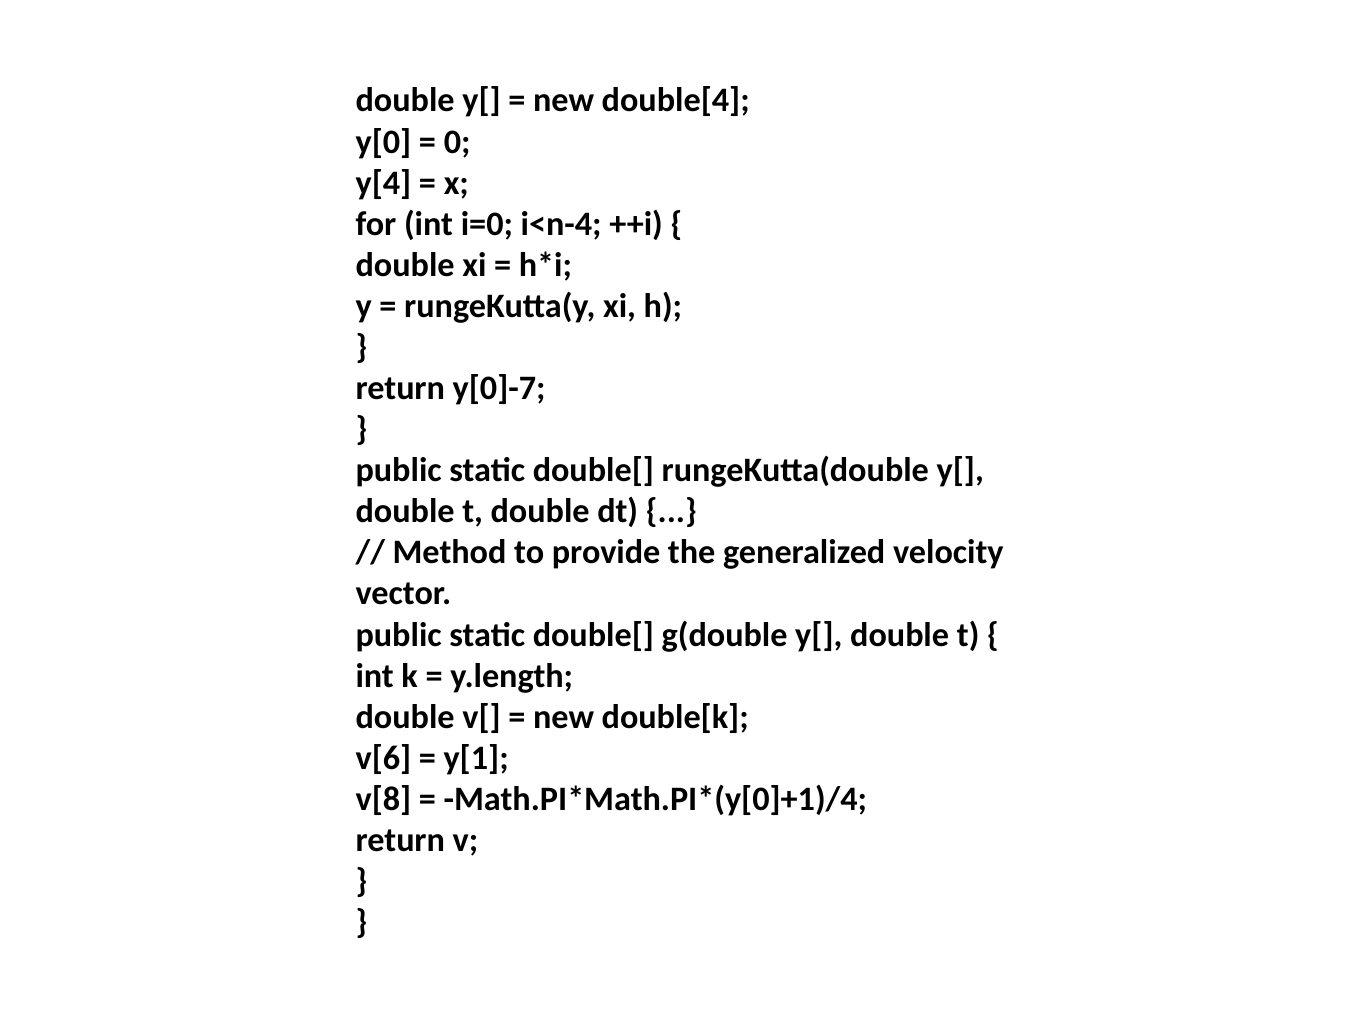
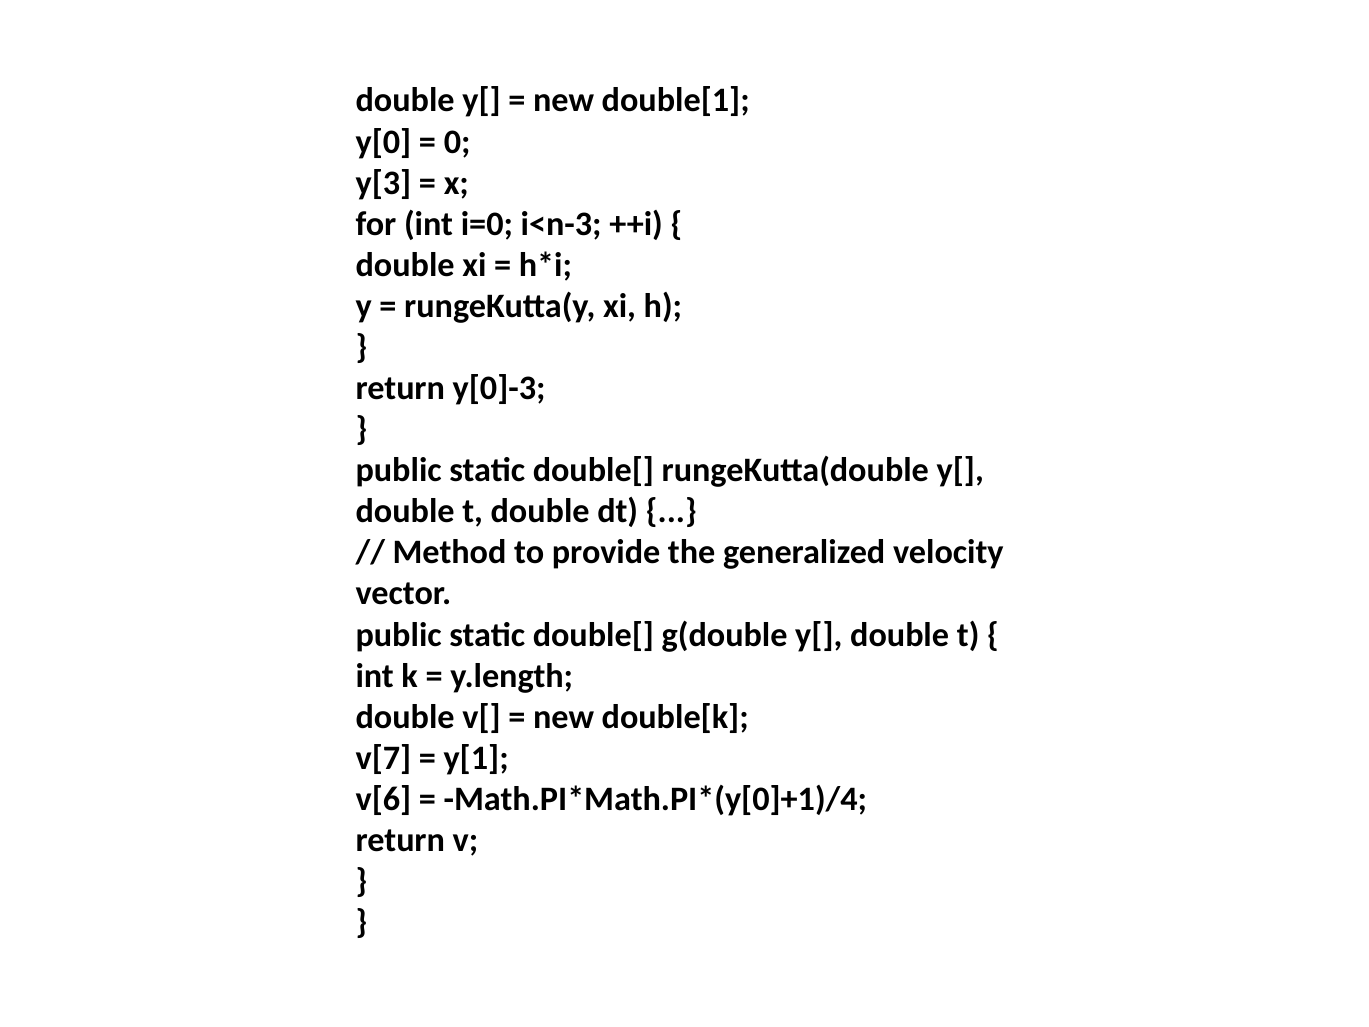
double[4: double[4 -> double[1
y[4: y[4 -> y[3
i<n-4: i<n-4 -> i<n-3
y[0]-7: y[0]-7 -> y[0]-3
v[6: v[6 -> v[7
v[8: v[8 -> v[6
